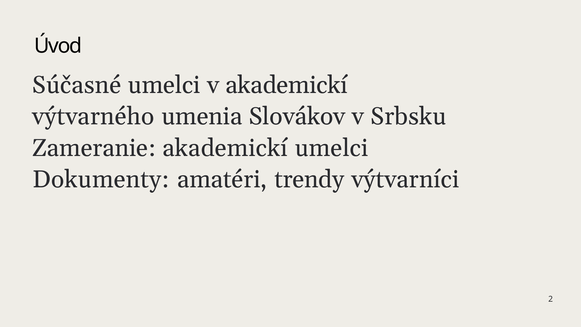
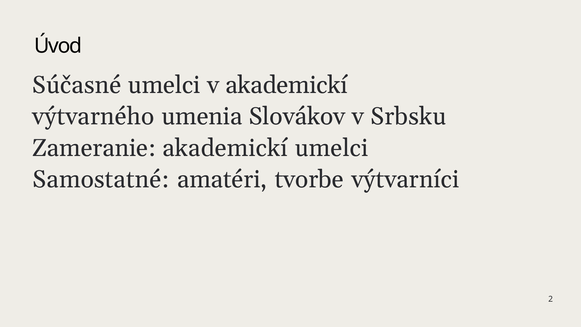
Dokumenty: Dokumenty -> Samostatné
trendy: trendy -> tvorbe
